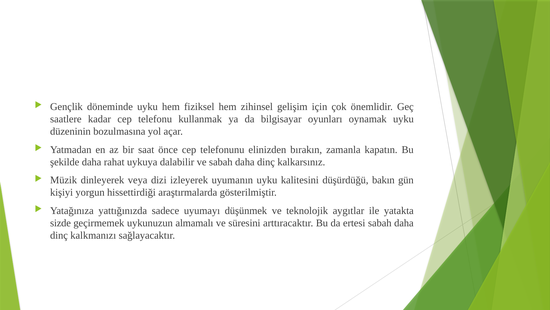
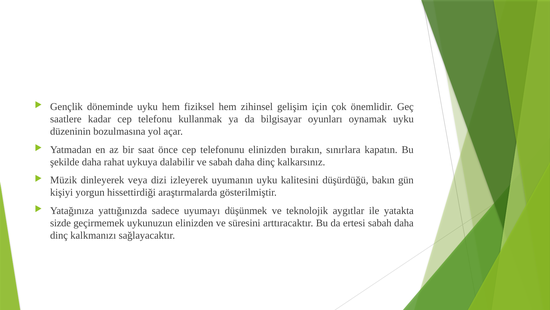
zamanla: zamanla -> sınırlara
uykunuzun almamalı: almamalı -> elinizden
